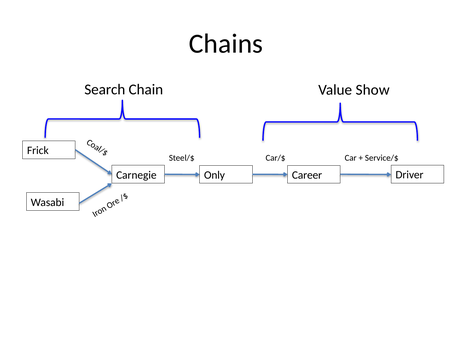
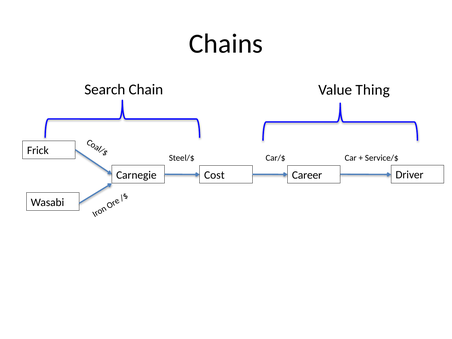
Show: Show -> Thing
Only: Only -> Cost
